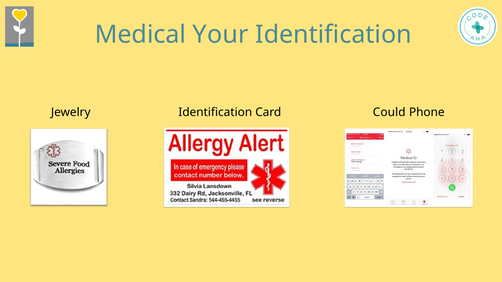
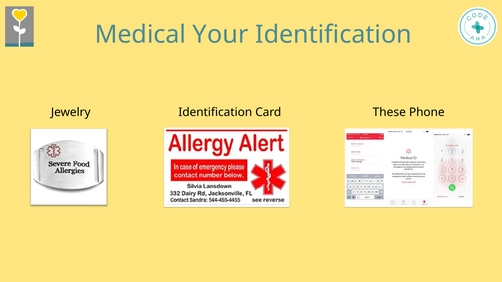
Could: Could -> These
